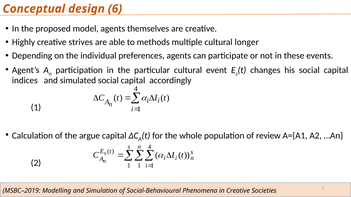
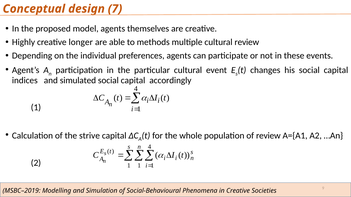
6: 6 -> 7
strives: strives -> longer
cultural longer: longer -> review
argue: argue -> strive
